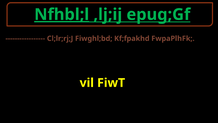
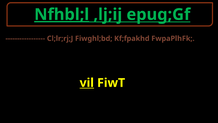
vil underline: none -> present
